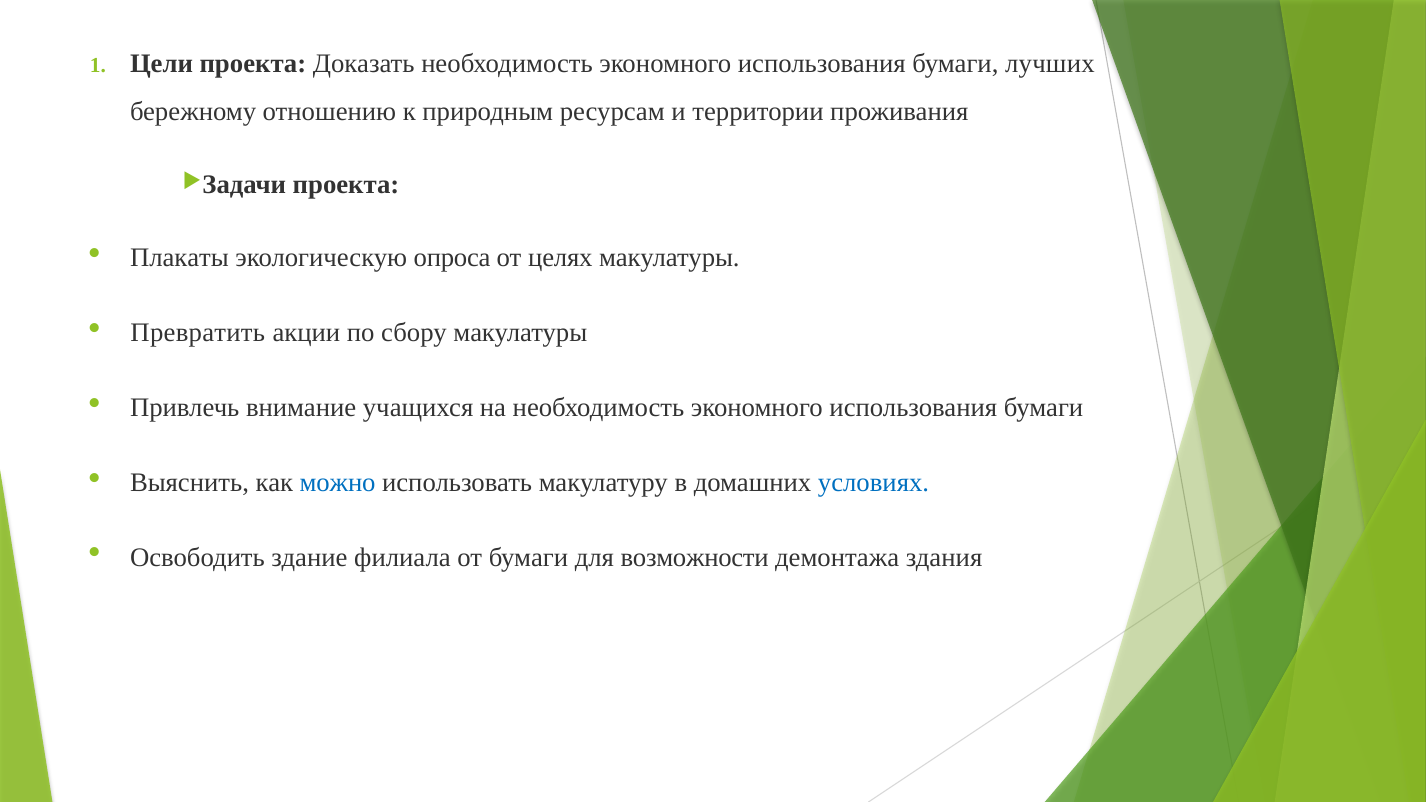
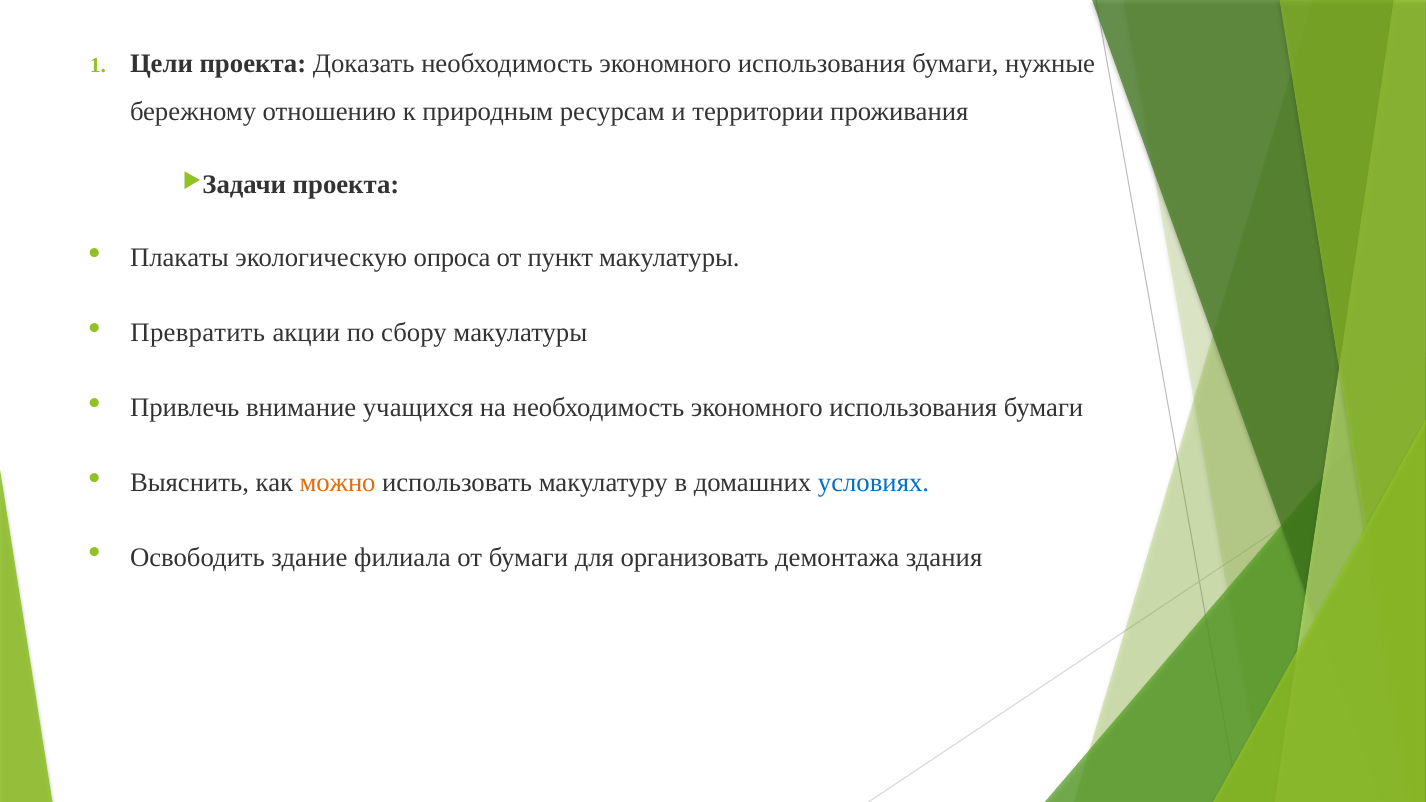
лучших: лучших -> нужные
целях: целях -> пункт
можно colour: blue -> orange
возможности: возможности -> организовать
